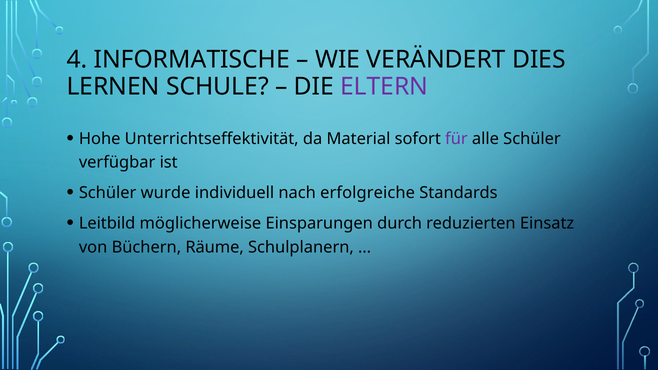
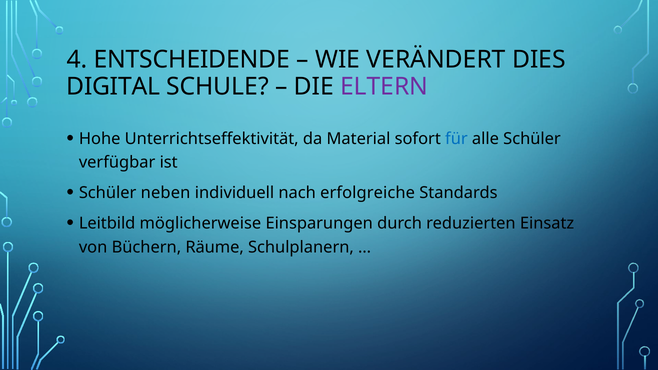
INFORMATISCHE: INFORMATISCHE -> ENTSCHEIDENDE
LERNEN: LERNEN -> DIGITAL
für colour: purple -> blue
wurde: wurde -> neben
